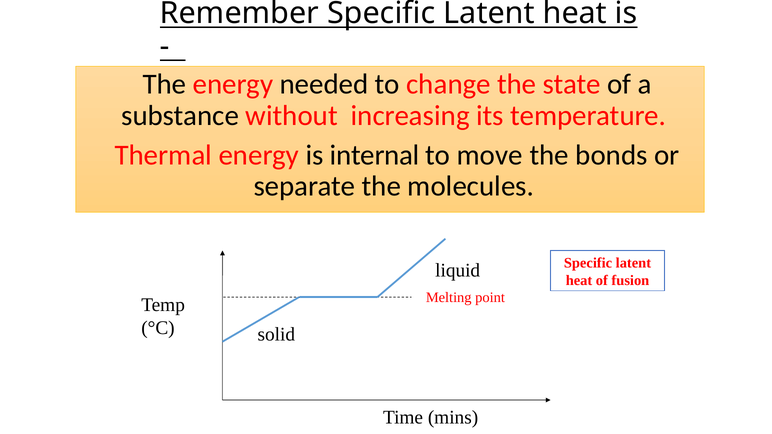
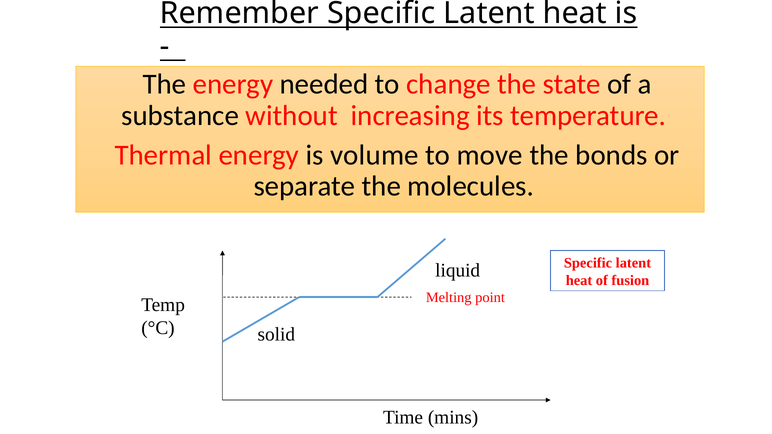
internal: internal -> volume
